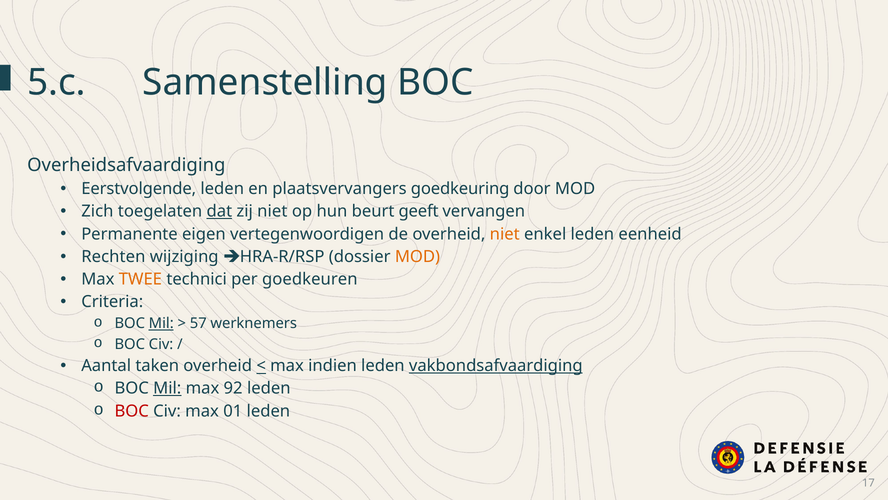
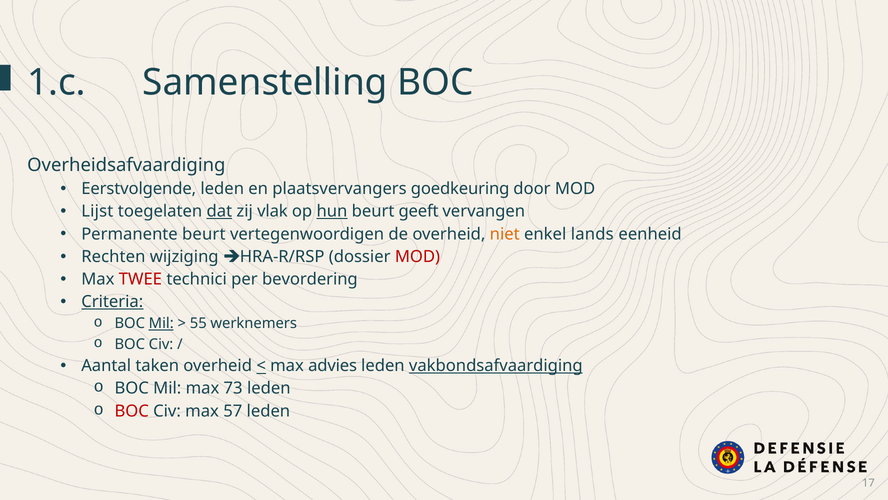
5.c: 5.c -> 1.c
Zich: Zich -> Lijst
zij niet: niet -> vlak
hun underline: none -> present
Permanente eigen: eigen -> beurt
enkel leden: leden -> lands
MOD at (417, 256) colour: orange -> red
TWEE colour: orange -> red
goedkeuren: goedkeuren -> bevordering
Criteria underline: none -> present
57: 57 -> 55
indien: indien -> advies
Mil at (167, 388) underline: present -> none
92: 92 -> 73
01: 01 -> 57
